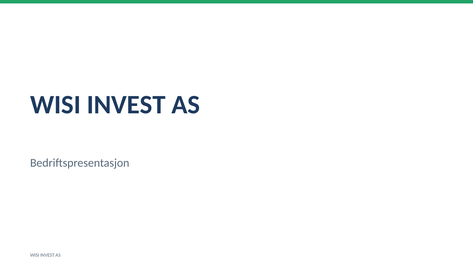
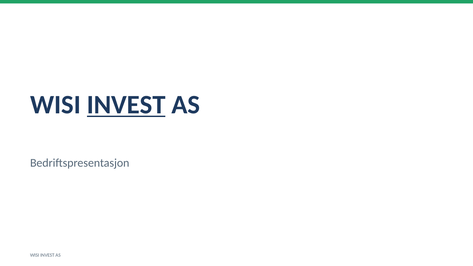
INVEST at (126, 105) underline: none -> present
